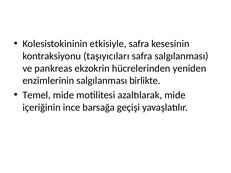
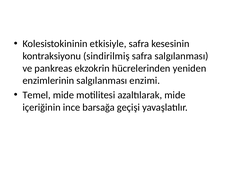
taşıyıcıları: taşıyıcıları -> sindirilmiş
birlikte: birlikte -> enzimi
